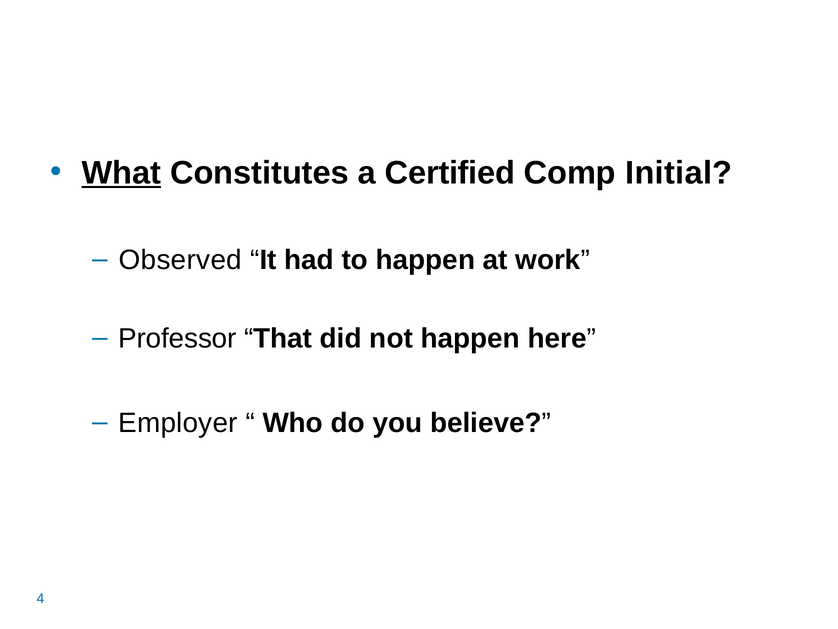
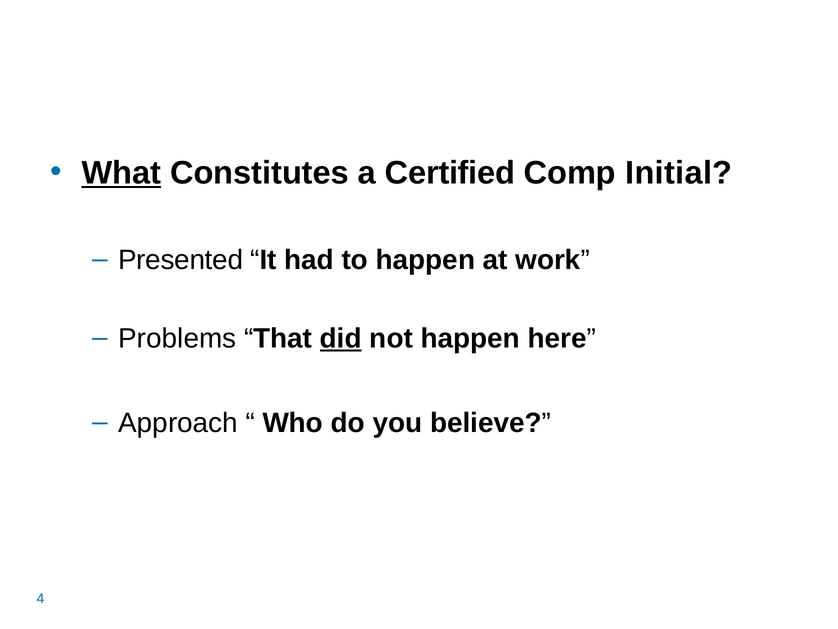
Observed: Observed -> Presented
Professor: Professor -> Problems
did underline: none -> present
Employer: Employer -> Approach
